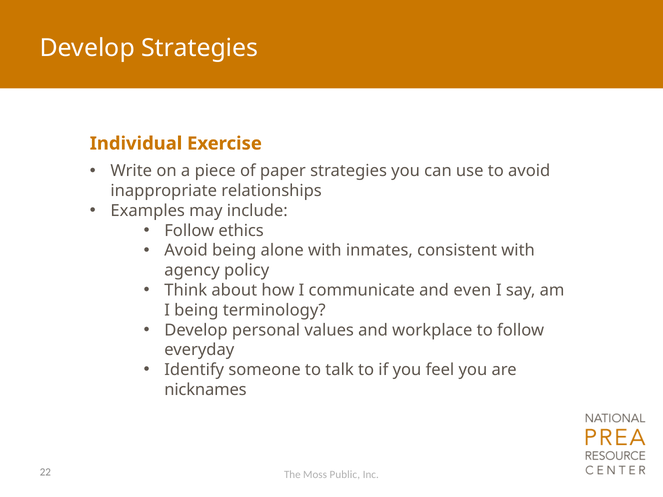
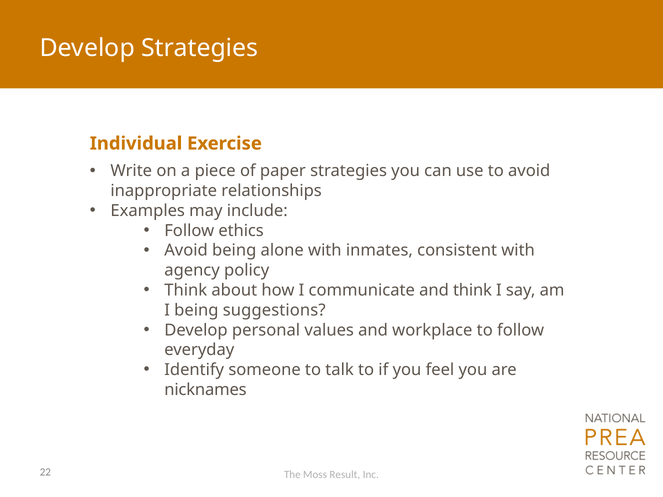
and even: even -> think
terminology: terminology -> suggestions
Public: Public -> Result
